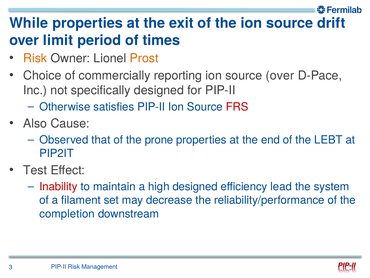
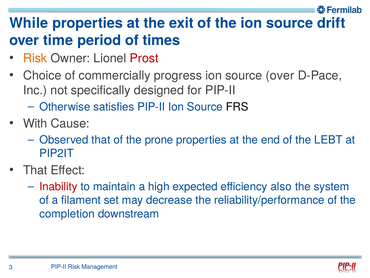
limit: limit -> time
Prost colour: orange -> red
reporting: reporting -> progress
FRS colour: red -> black
Also: Also -> With
Test at (35, 170): Test -> That
high designed: designed -> expected
lead: lead -> also
